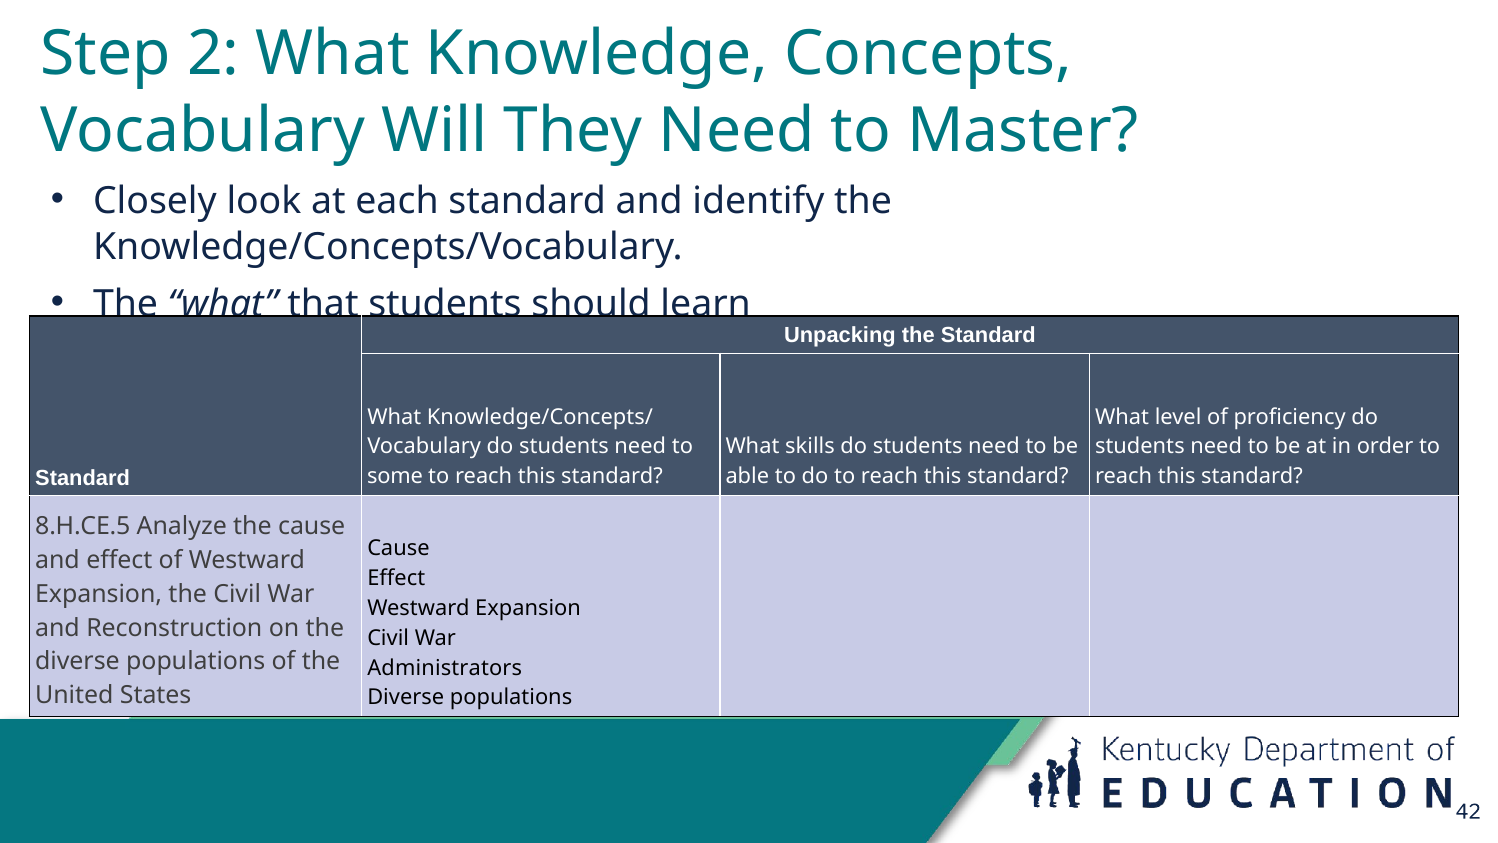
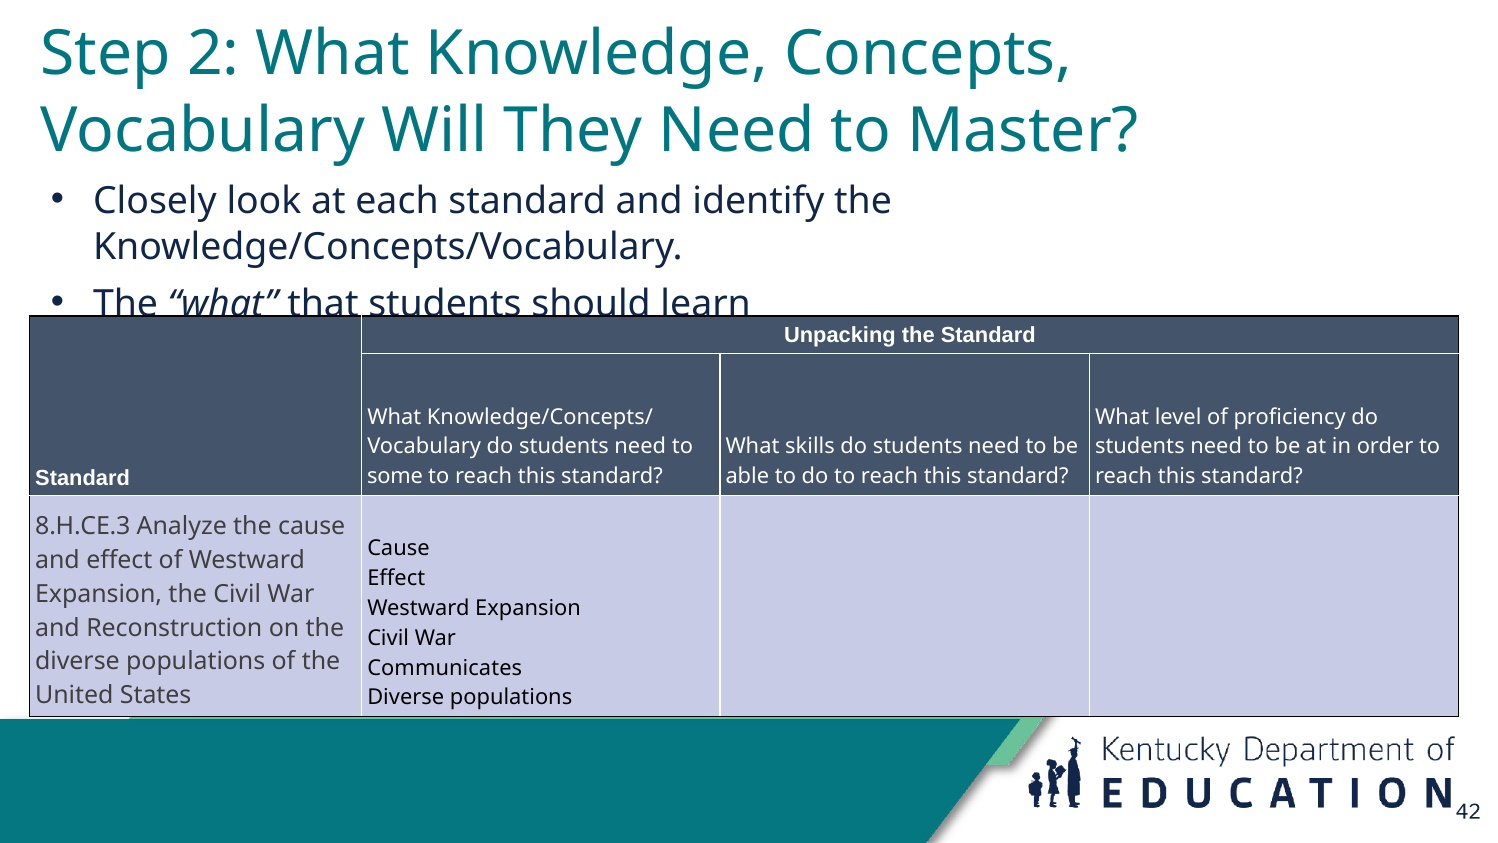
8.H.CE.5: 8.H.CE.5 -> 8.H.CE.3
Administrators: Administrators -> Communicates
